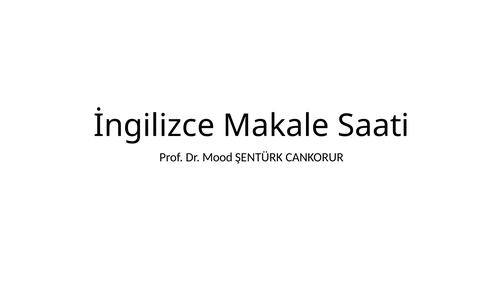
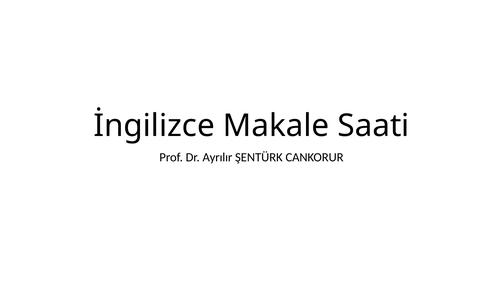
Mood: Mood -> Ayrılır
